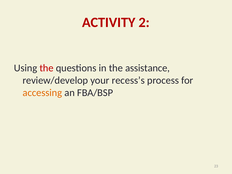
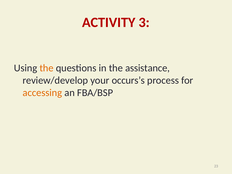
2: 2 -> 3
the at (47, 68) colour: red -> orange
recess’s: recess’s -> occurs’s
